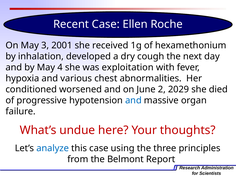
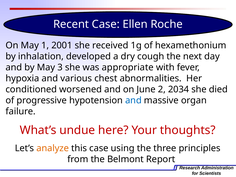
3: 3 -> 1
4: 4 -> 3
exploitation: exploitation -> appropriate
2029: 2029 -> 2034
analyze colour: blue -> orange
